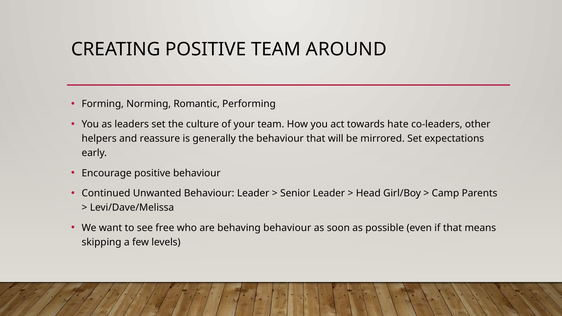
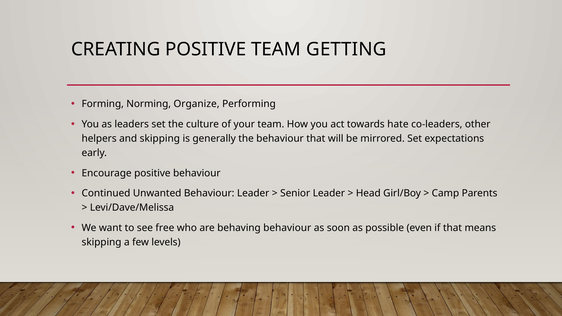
AROUND: AROUND -> GETTING
Romantic: Romantic -> Organize
and reassure: reassure -> skipping
